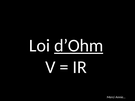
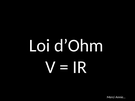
d’Ohm underline: present -> none
